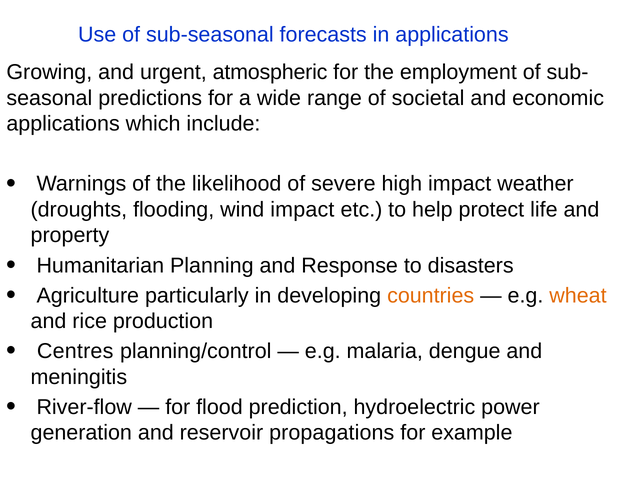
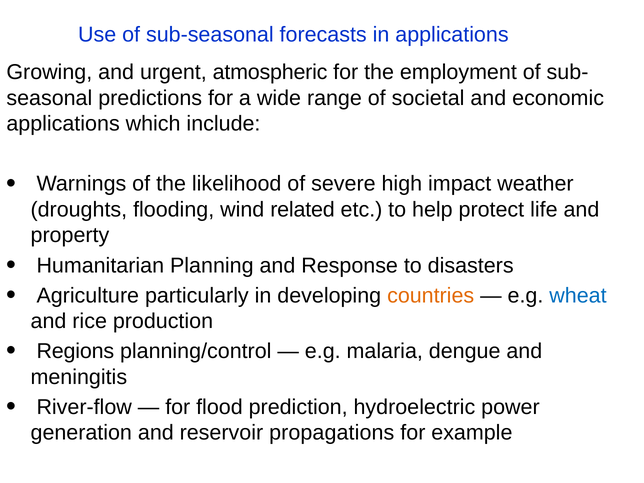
wind impact: impact -> related
wheat colour: orange -> blue
Centres: Centres -> Regions
